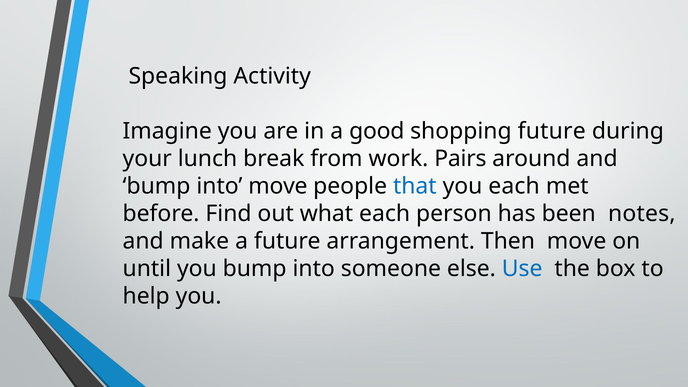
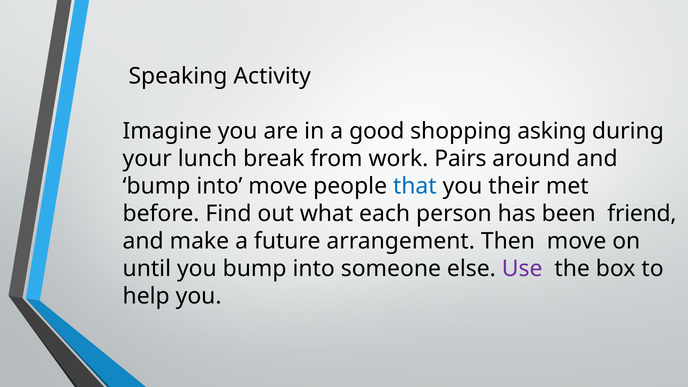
shopping future: future -> asking
you each: each -> their
notes: notes -> friend
Use colour: blue -> purple
